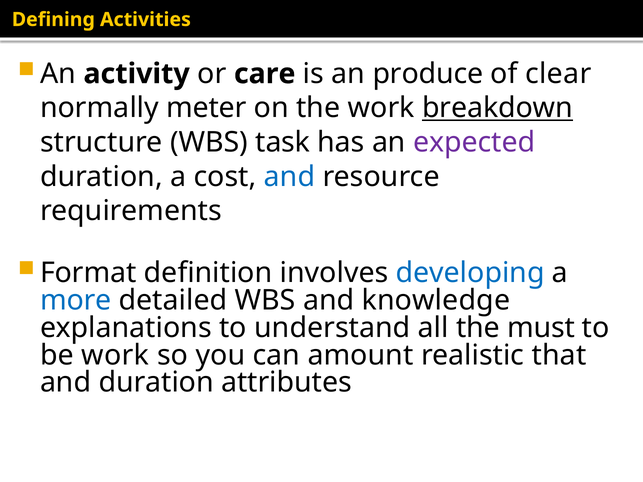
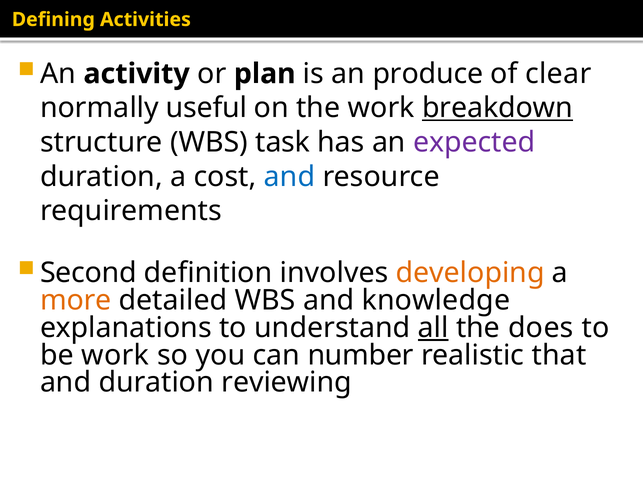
care: care -> plan
meter: meter -> useful
Format: Format -> Second
developing colour: blue -> orange
more colour: blue -> orange
all underline: none -> present
must: must -> does
amount: amount -> number
attributes: attributes -> reviewing
